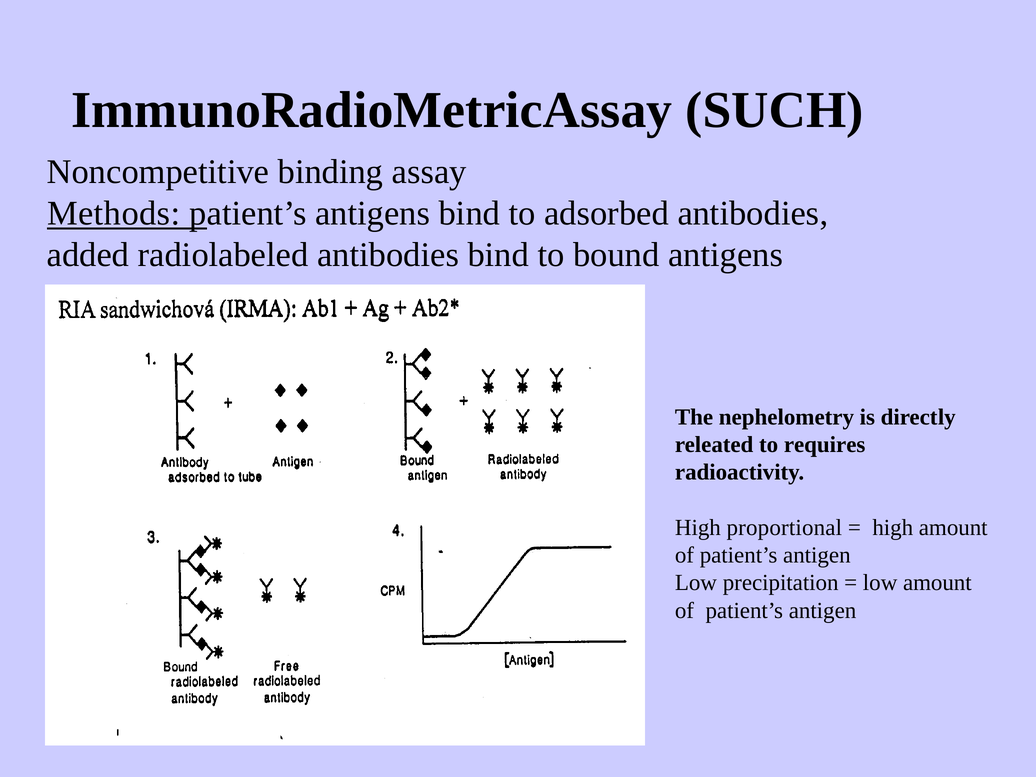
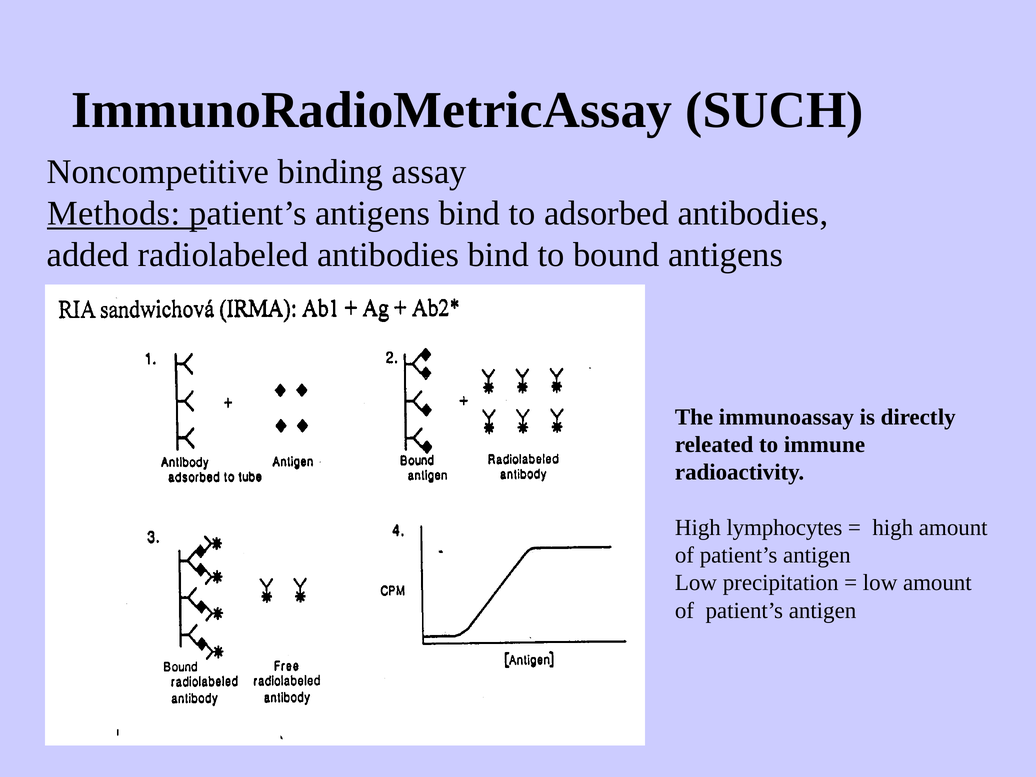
nephelometry: nephelometry -> immunoassay
requires: requires -> immune
proportional: proportional -> lymphocytes
